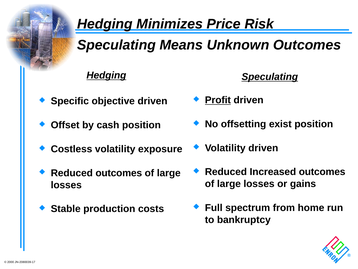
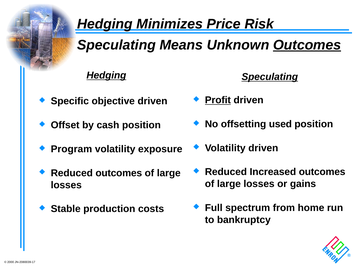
Outcomes at (307, 45) underline: none -> present
exist: exist -> used
Costless: Costless -> Program
